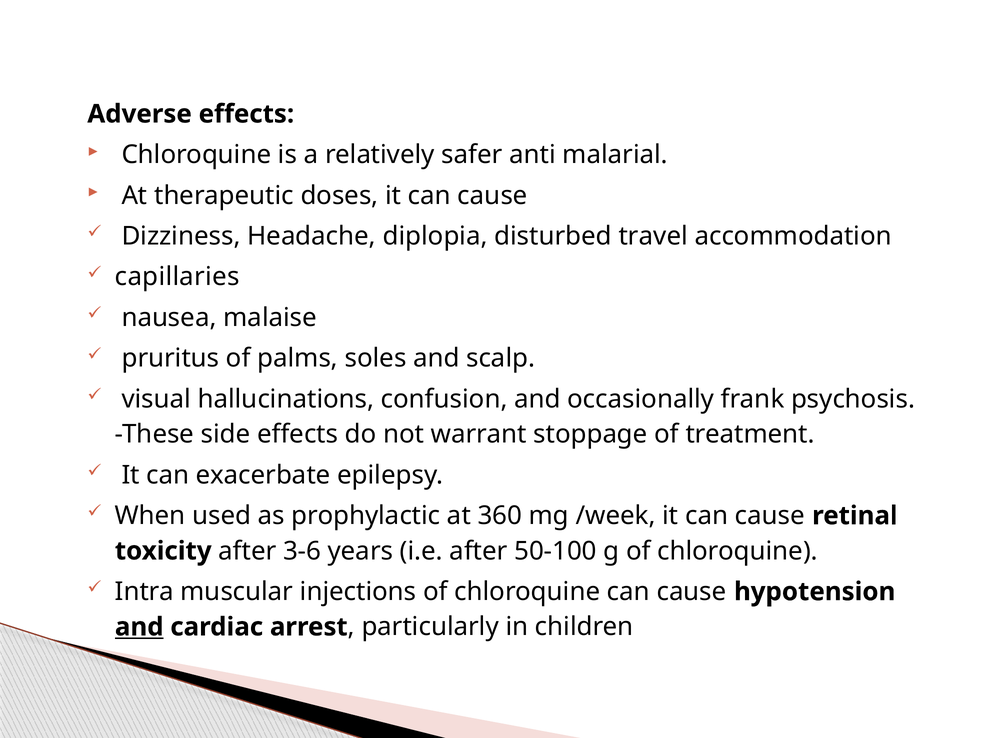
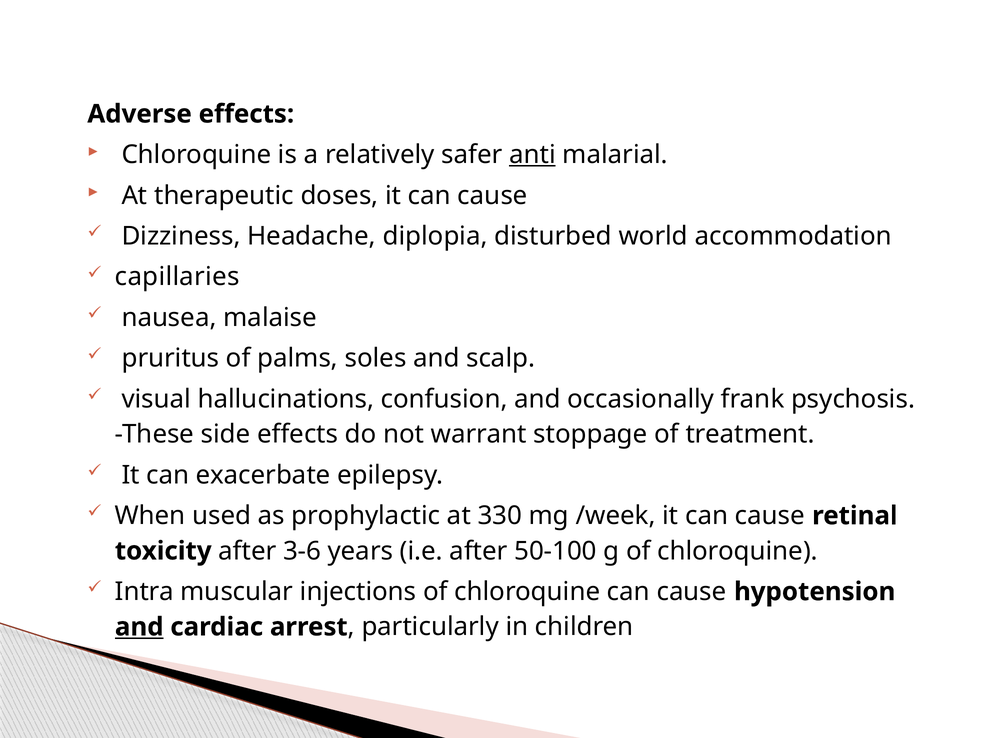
anti underline: none -> present
travel: travel -> world
360: 360 -> 330
